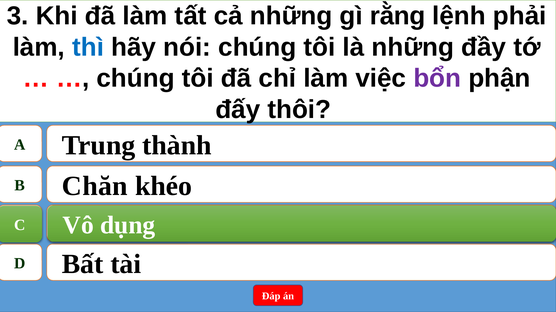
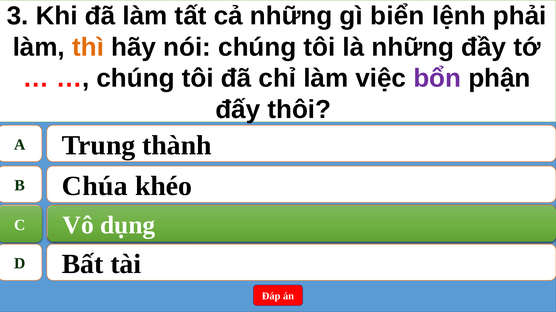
rằng: rằng -> biển
thì colour: blue -> orange
Chăn: Chăn -> Chúa
